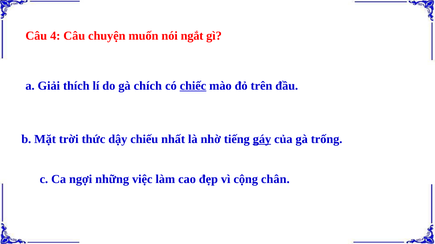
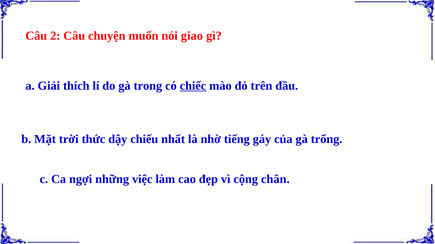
4: 4 -> 2
ngắt: ngắt -> giao
chích: chích -> trong
gáy underline: present -> none
